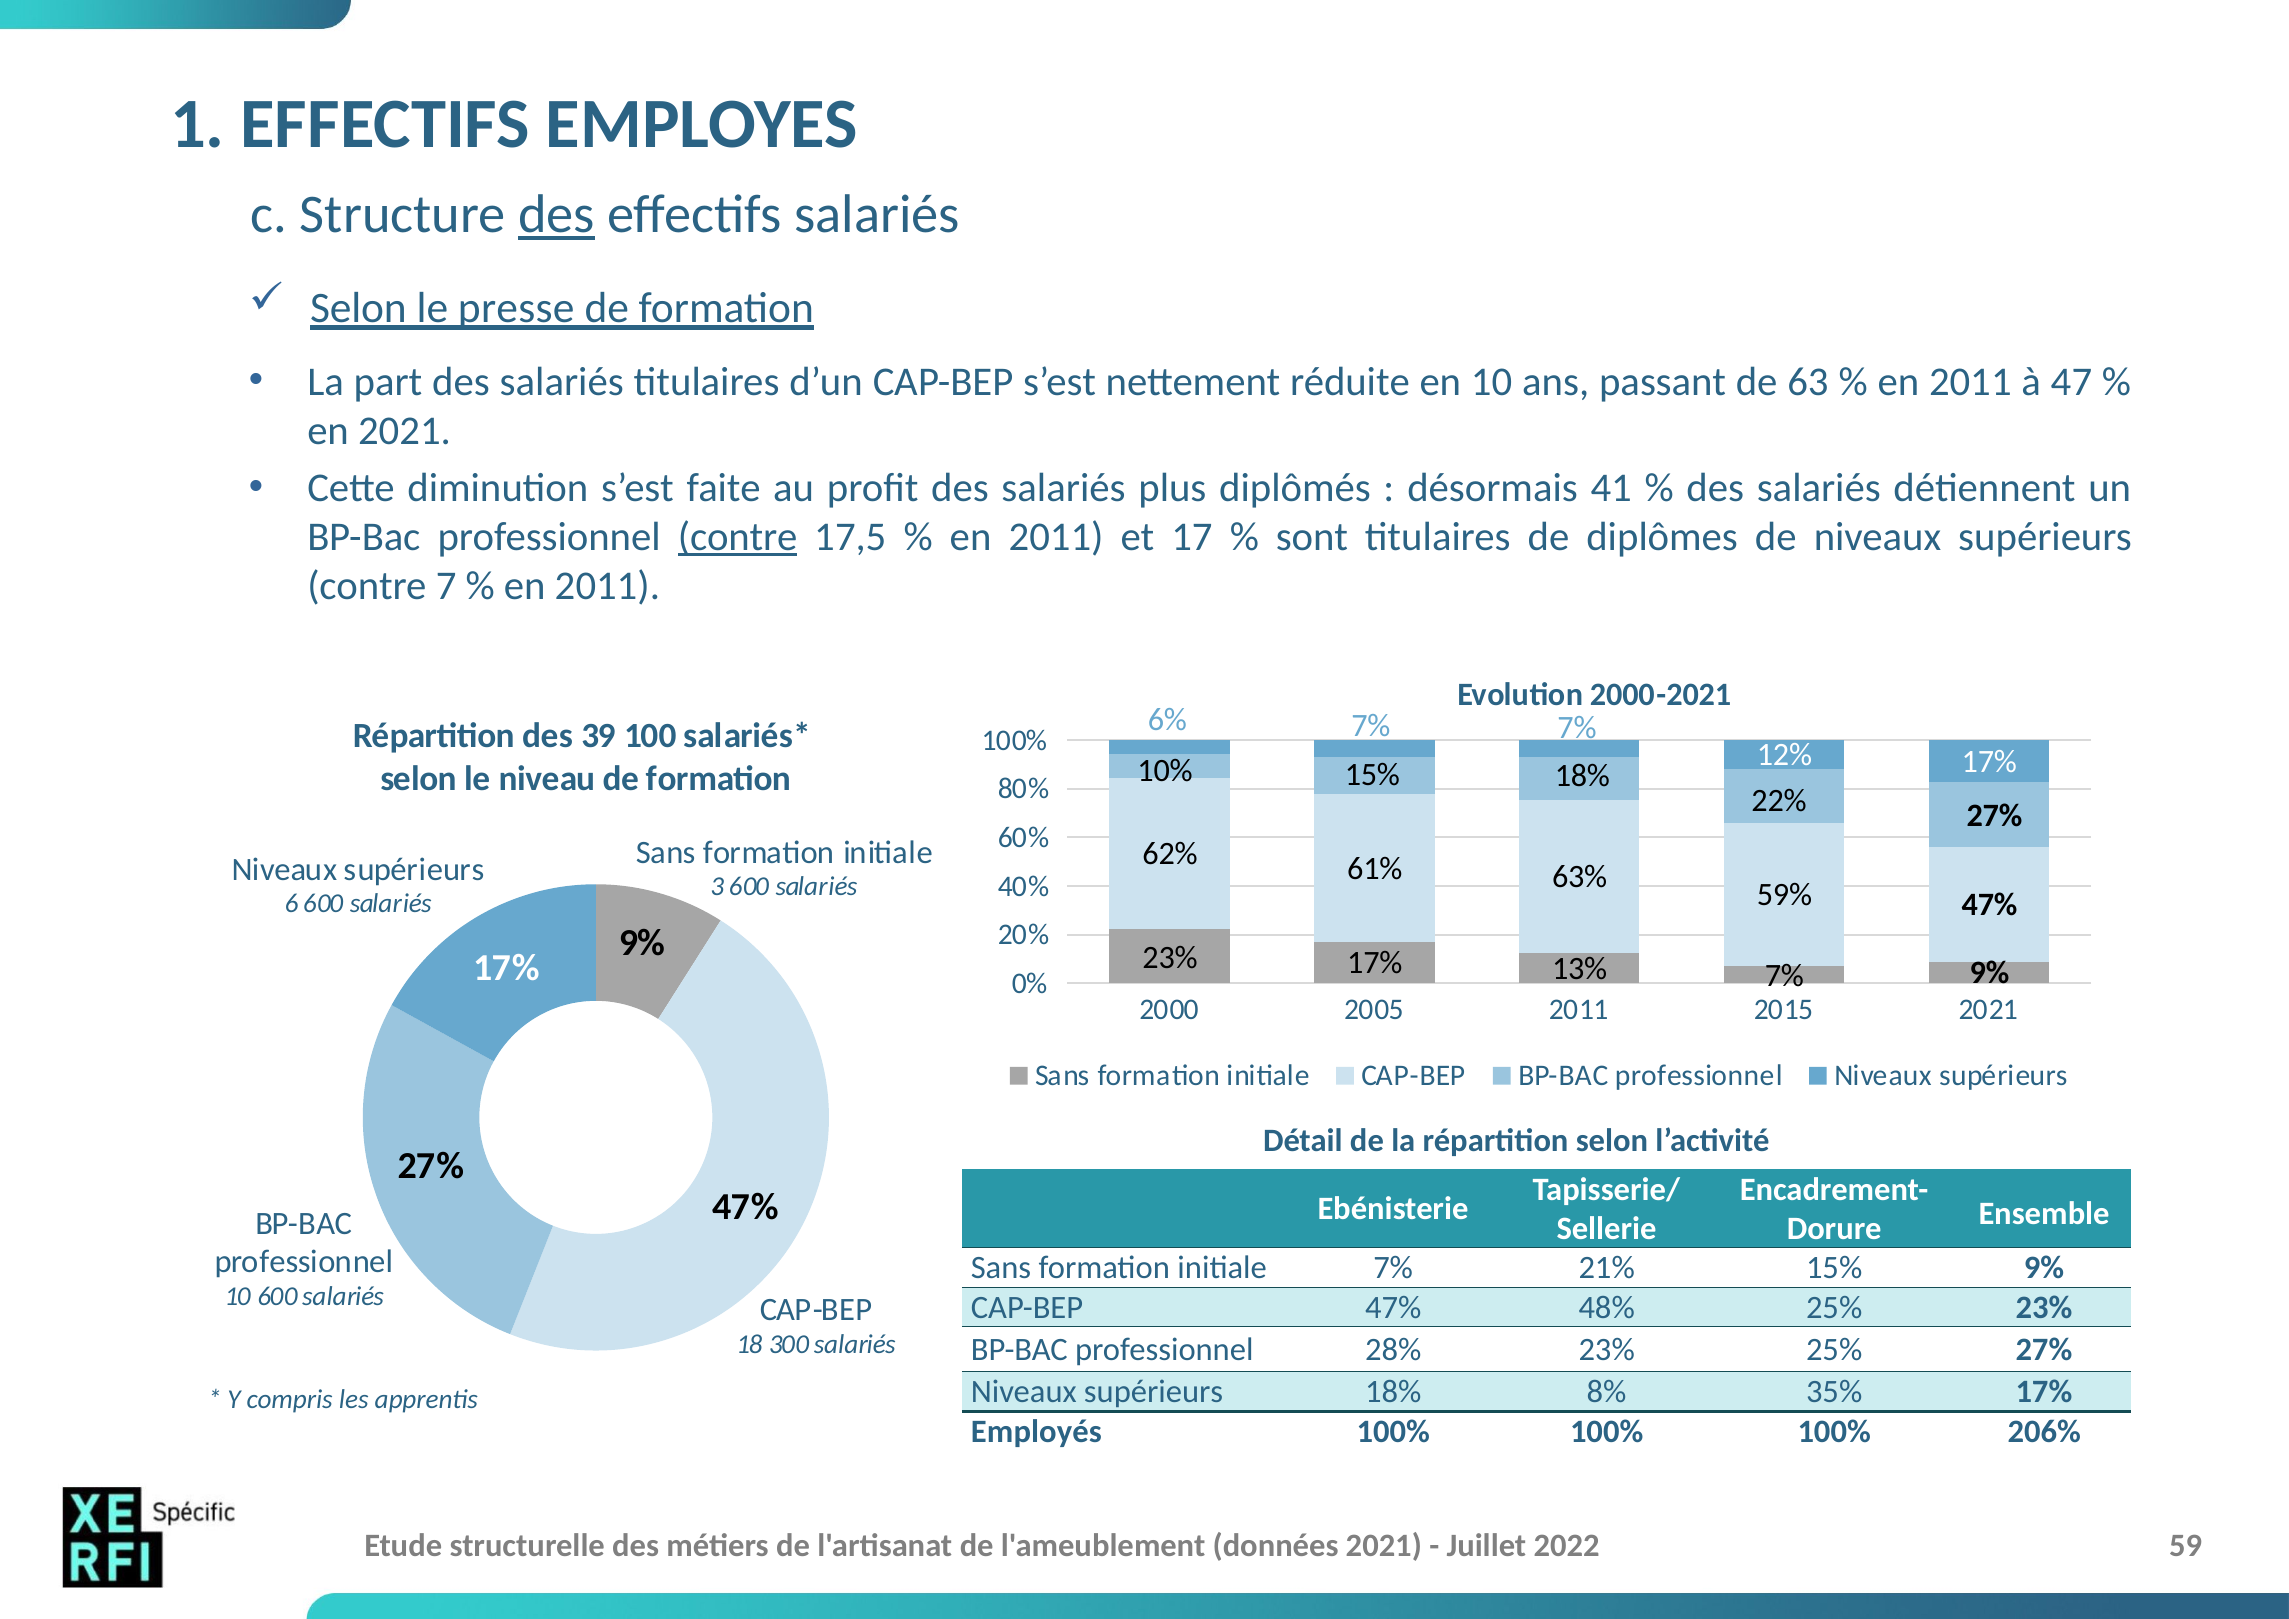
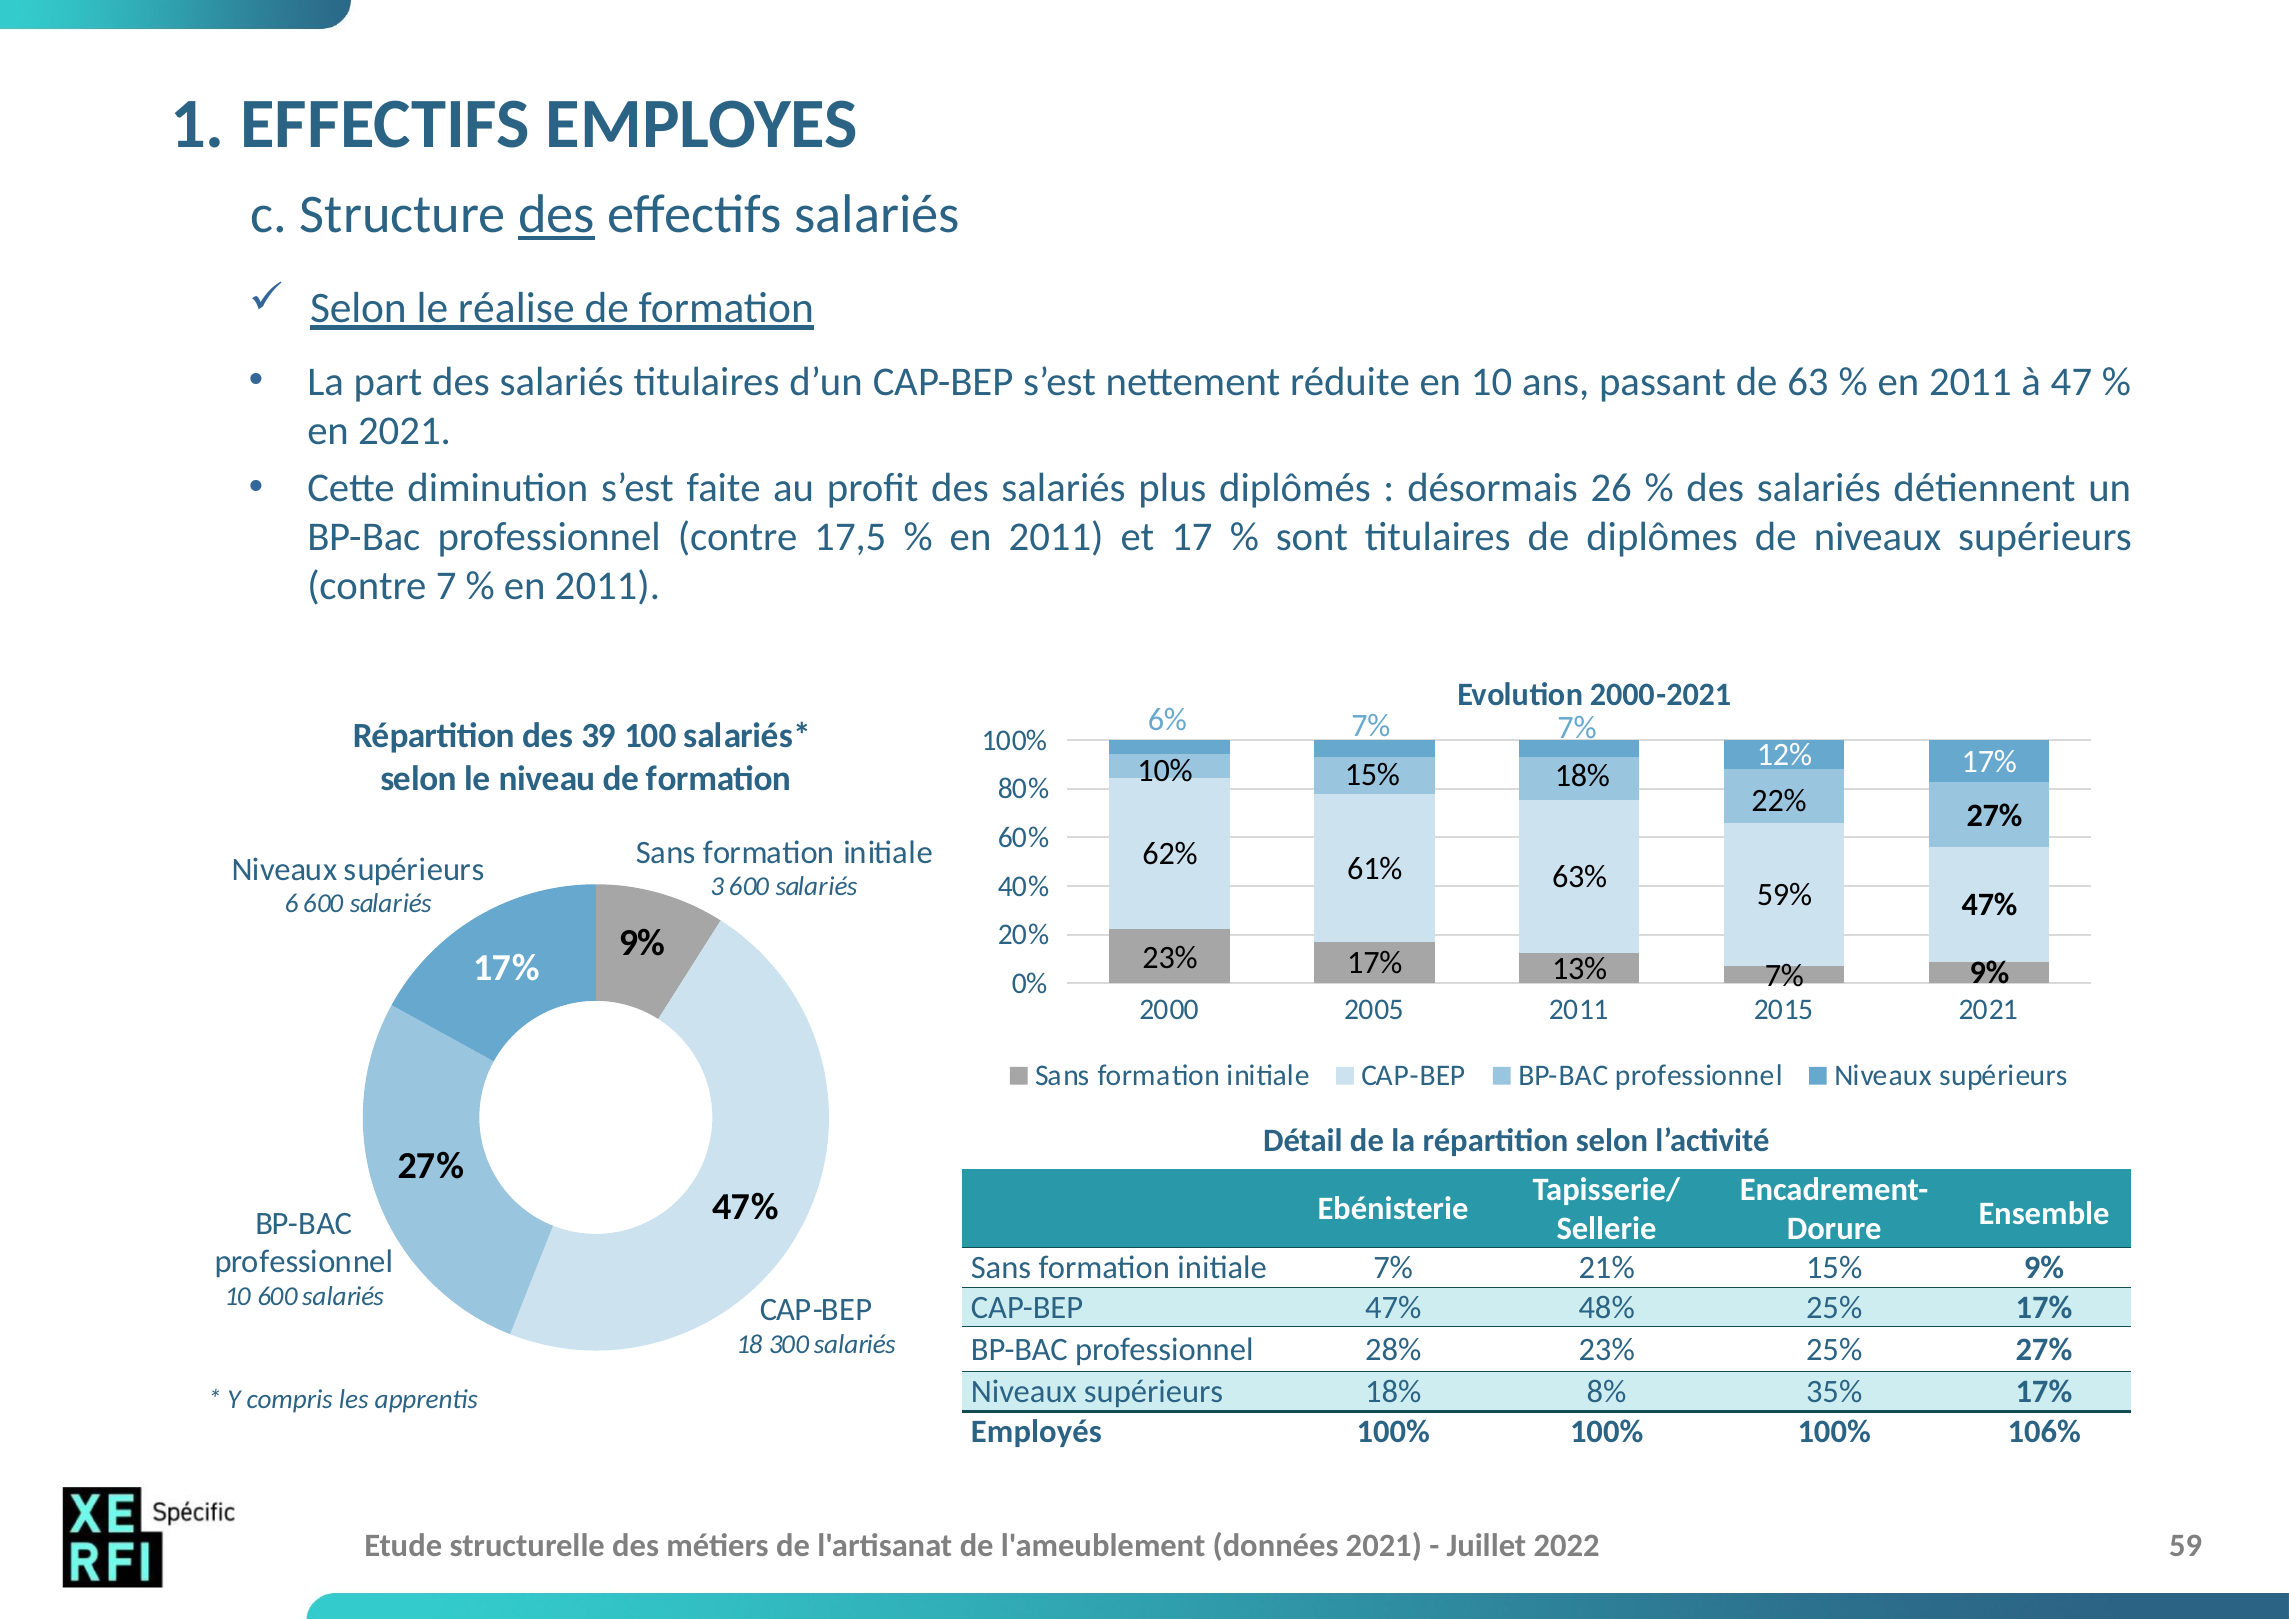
presse: presse -> réalise
41: 41 -> 26
contre at (738, 537) underline: present -> none
25% 23%: 23% -> 17%
206%: 206% -> 106%
